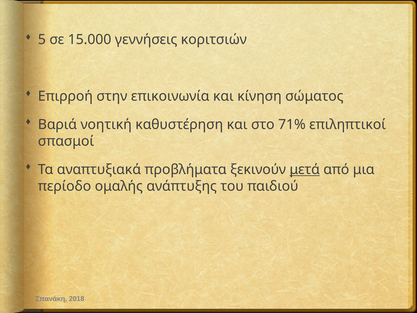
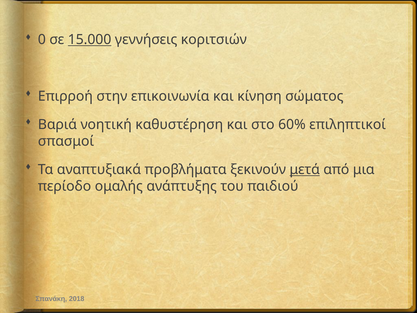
5: 5 -> 0
15.000 underline: none -> present
71%: 71% -> 60%
